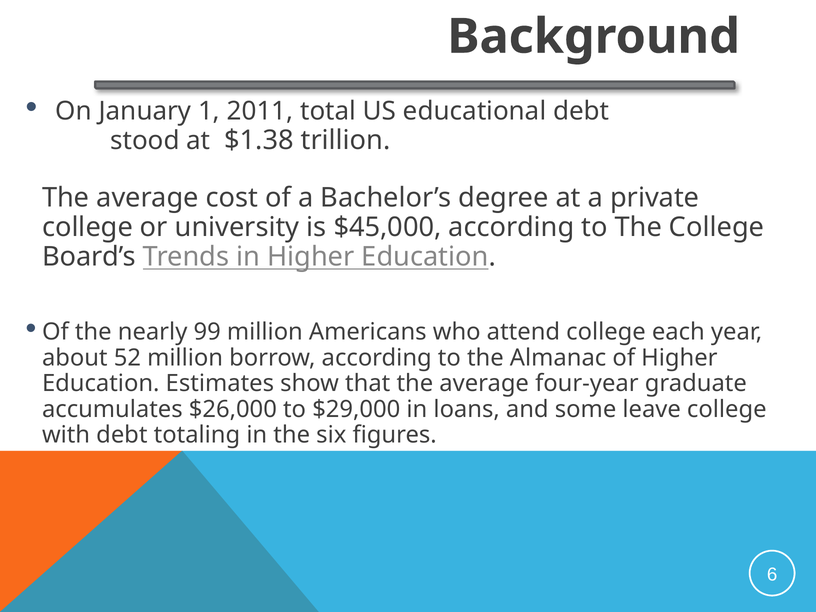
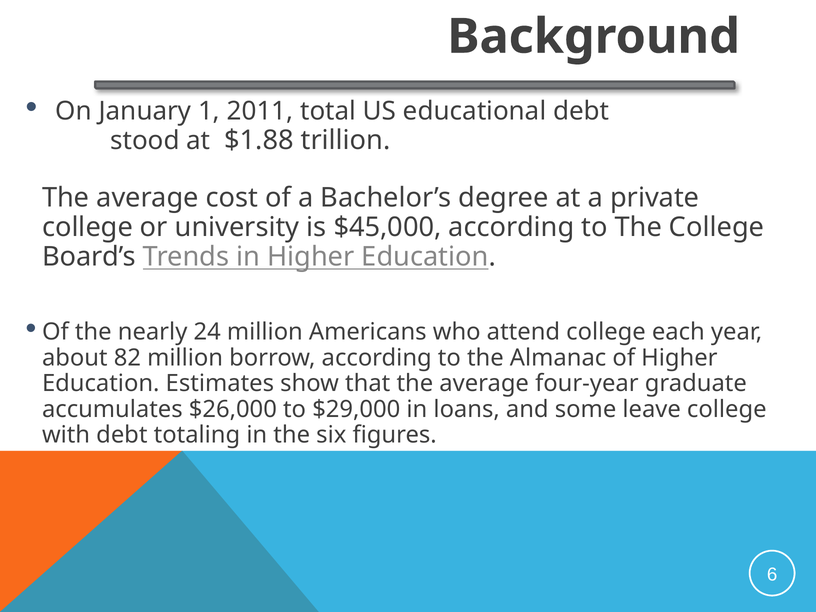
$1.38: $1.38 -> $1.88
99: 99 -> 24
52: 52 -> 82
